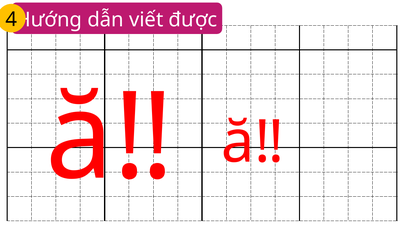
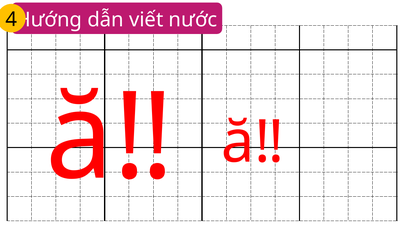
được: được -> nước
